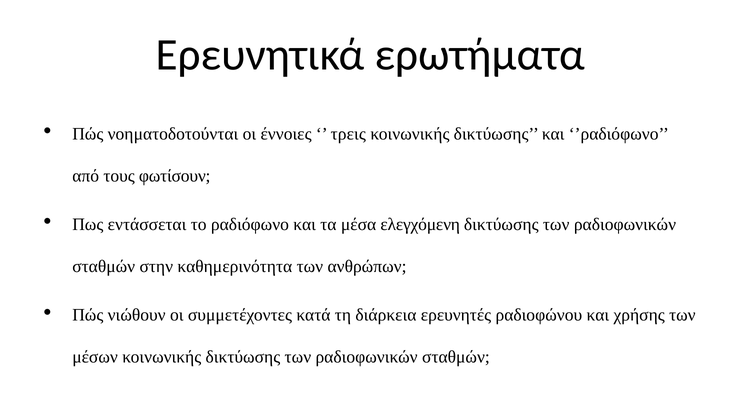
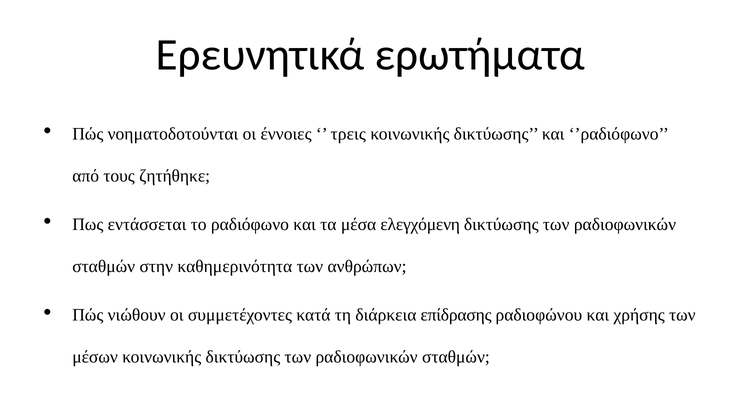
φωτίσουν: φωτίσουν -> ζητήθηκε
ερευνητές: ερευνητές -> επίδρασης
